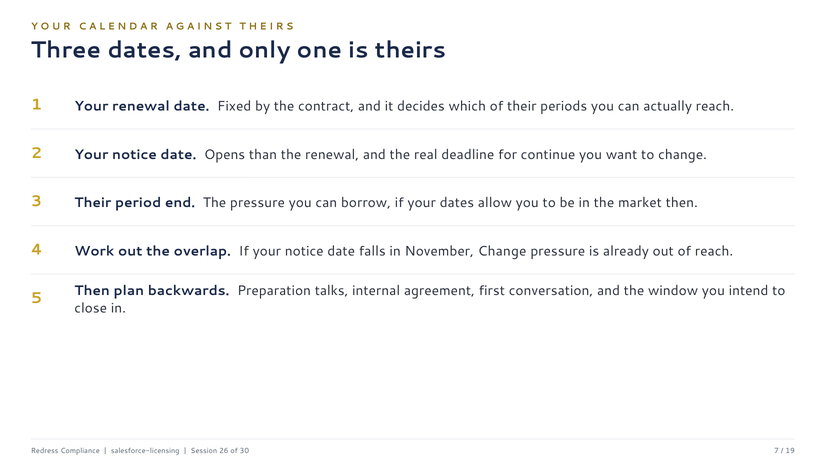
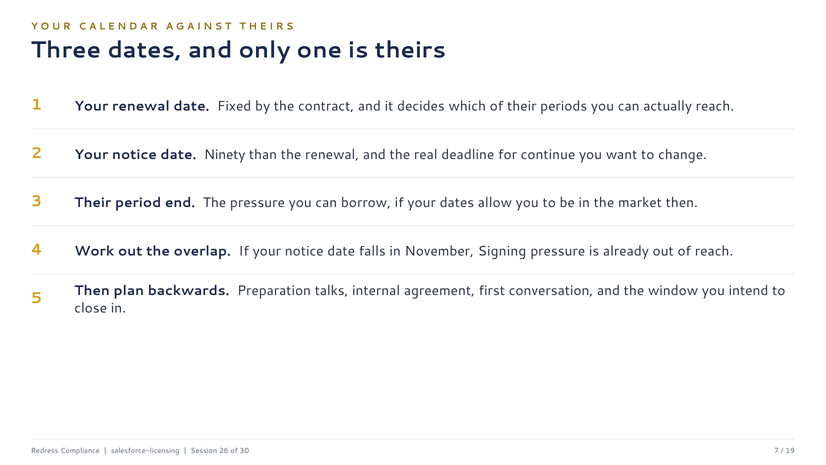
Opens: Opens -> Ninety
November Change: Change -> Signing
